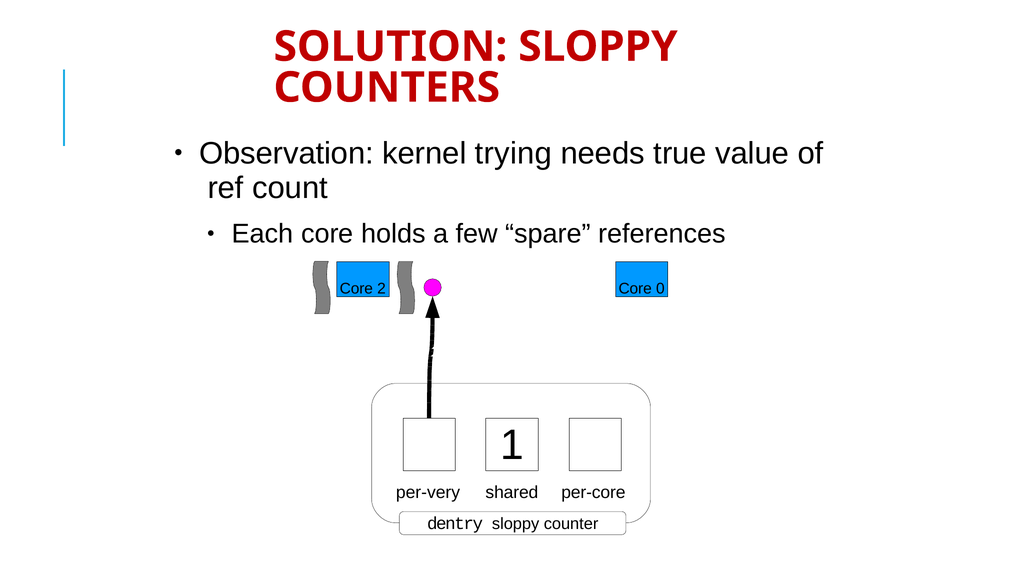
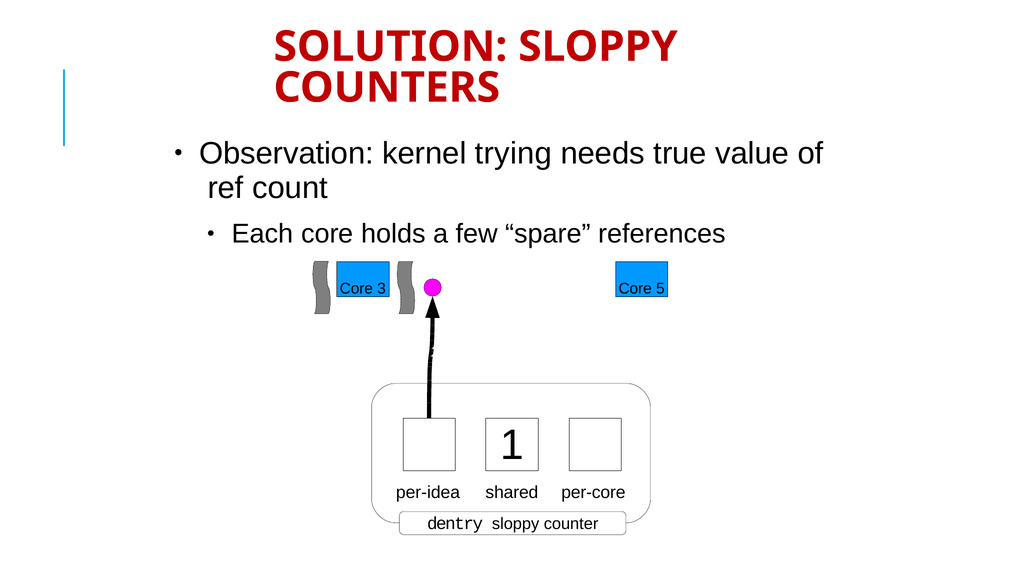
2: 2 -> 3
0: 0 -> 5
per-very: per-very -> per-idea
